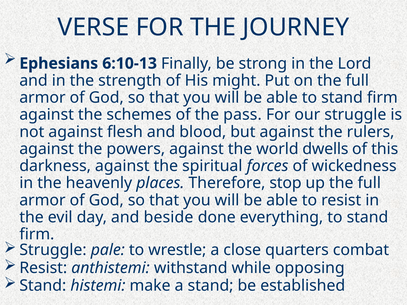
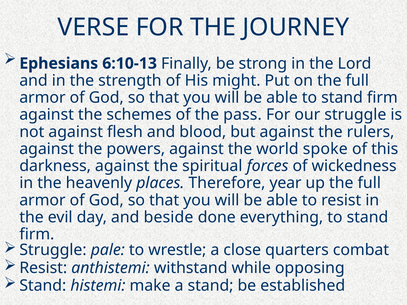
dwells: dwells -> spoke
stop: stop -> year
